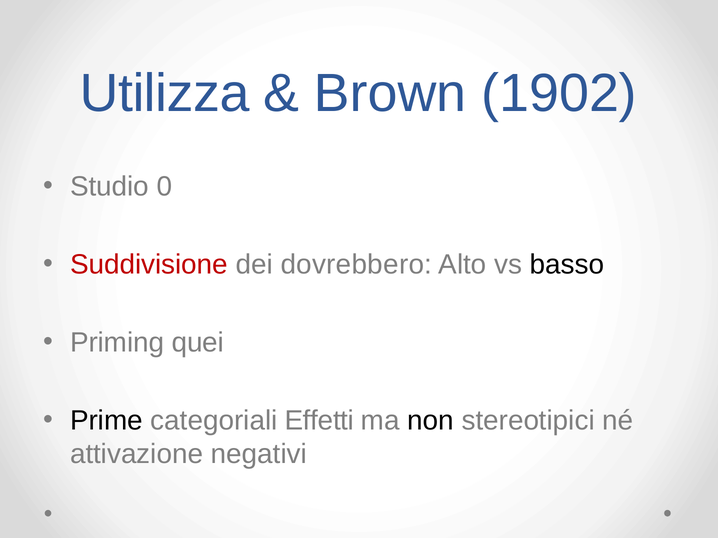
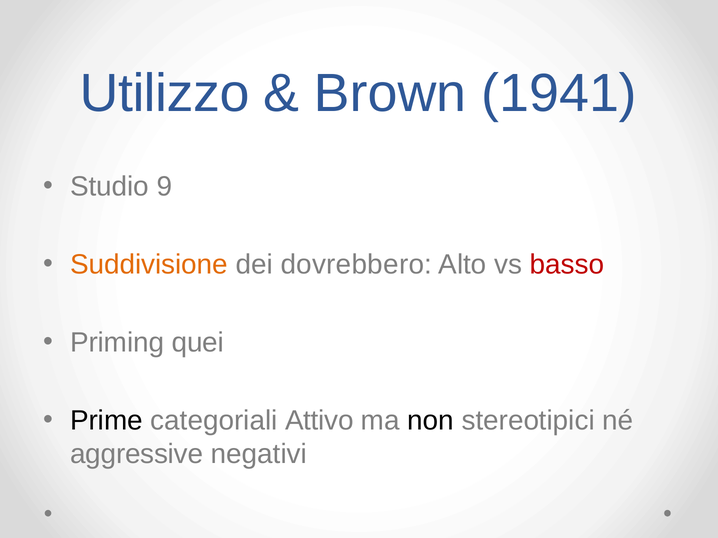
Utilizza: Utilizza -> Utilizzo
1902: 1902 -> 1941
0: 0 -> 9
Suddivisione colour: red -> orange
basso colour: black -> red
Effetti: Effetti -> Attivo
attivazione: attivazione -> aggressive
